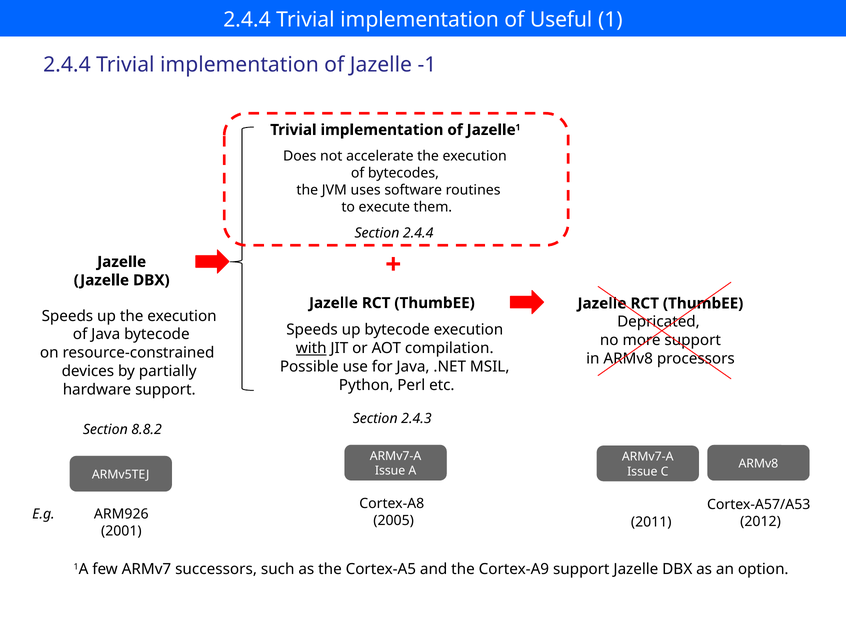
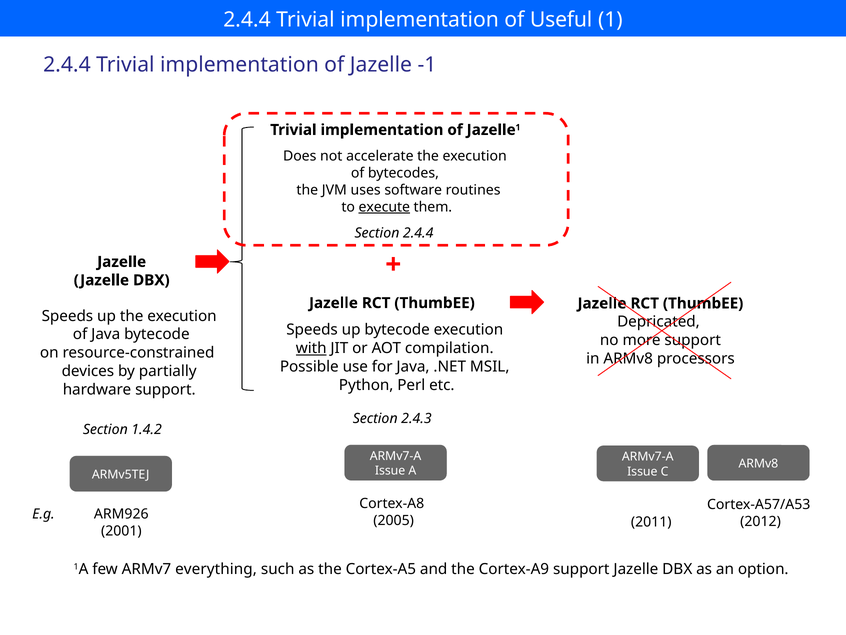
execute underline: none -> present
8.8.2: 8.8.2 -> 1.4.2
successors: successors -> everything
